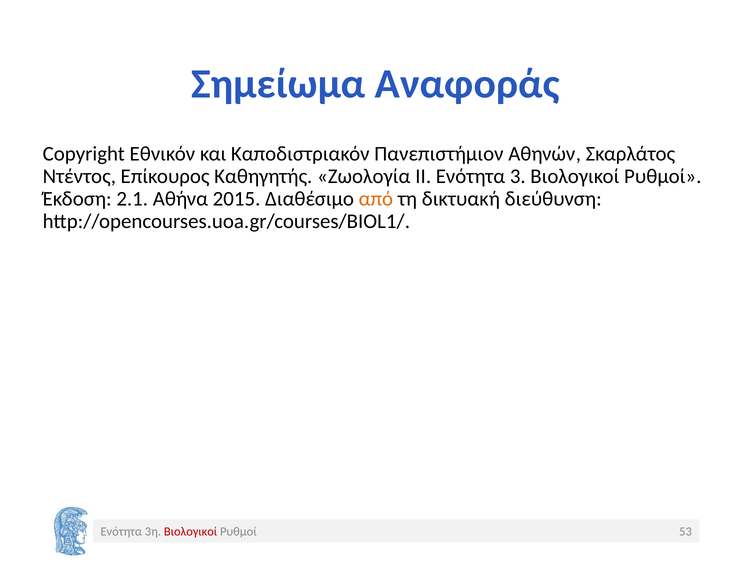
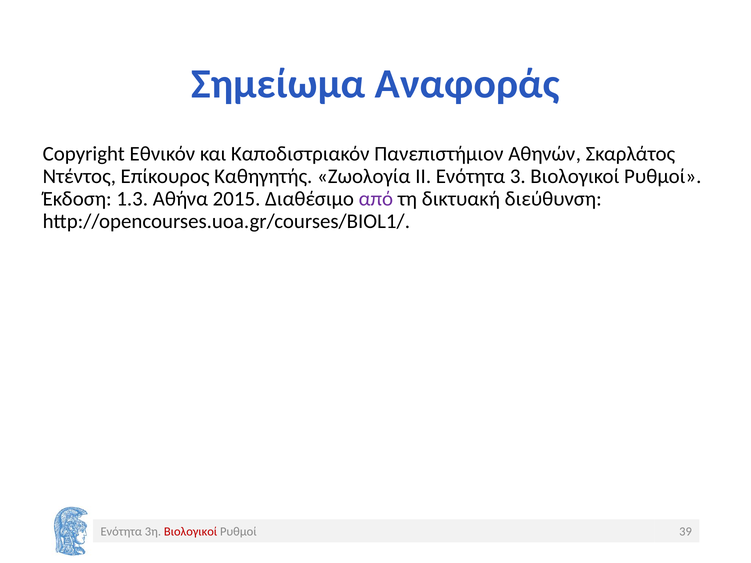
2.1: 2.1 -> 1.3
από colour: orange -> purple
53: 53 -> 39
